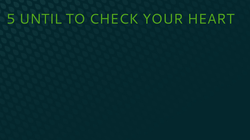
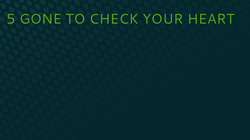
UNTIL: UNTIL -> GONE
